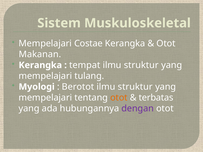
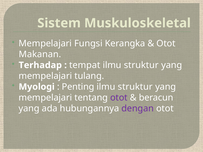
Costae: Costae -> Fungsi
Kerangka at (40, 65): Kerangka -> Terhadap
Berotot: Berotot -> Penting
otot at (119, 98) colour: orange -> purple
terbatas: terbatas -> beracun
